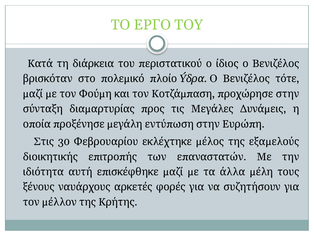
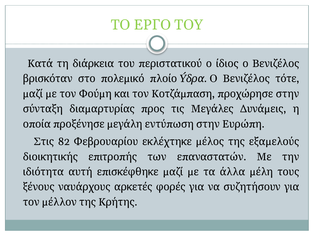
30: 30 -> 82
